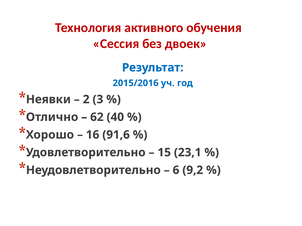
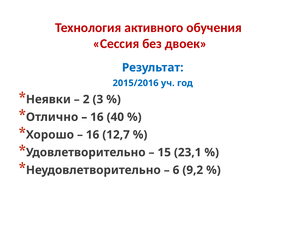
62 at (97, 117): 62 -> 16
91,6: 91,6 -> 12,7
